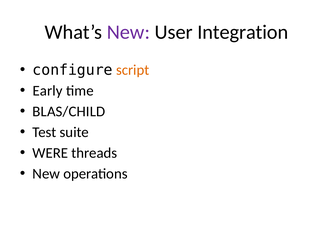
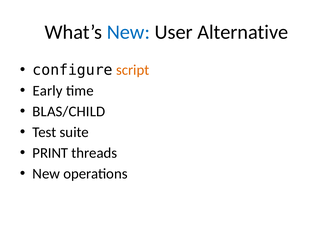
New at (128, 32) colour: purple -> blue
Integration: Integration -> Alternative
WERE: WERE -> PRINT
